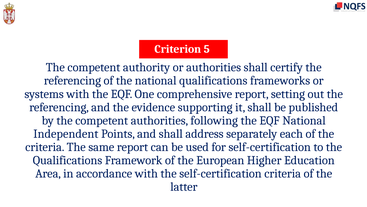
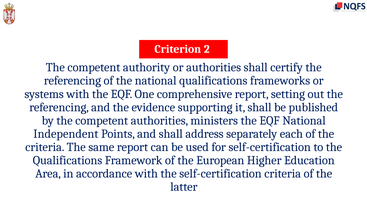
5: 5 -> 2
following: following -> ministers
